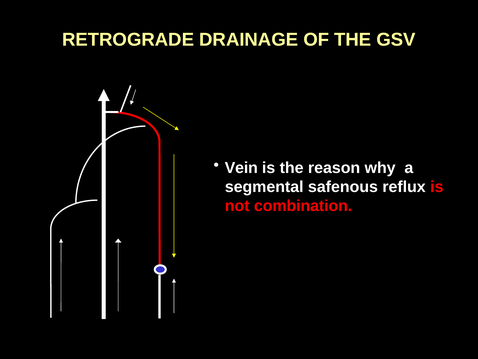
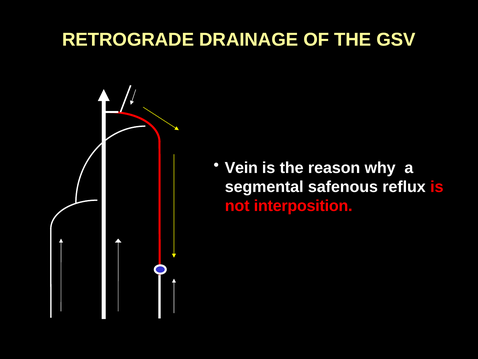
combination: combination -> interposition
